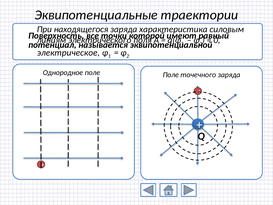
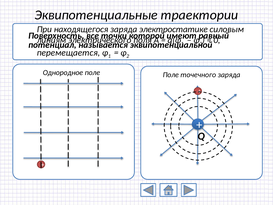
характеристика: характеристика -> электростатике
электрическое: электрическое -> перемещается
